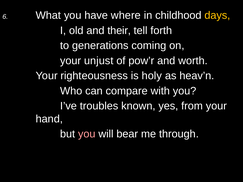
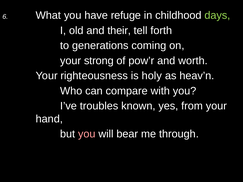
where: where -> refuge
days colour: yellow -> light green
unjust: unjust -> strong
